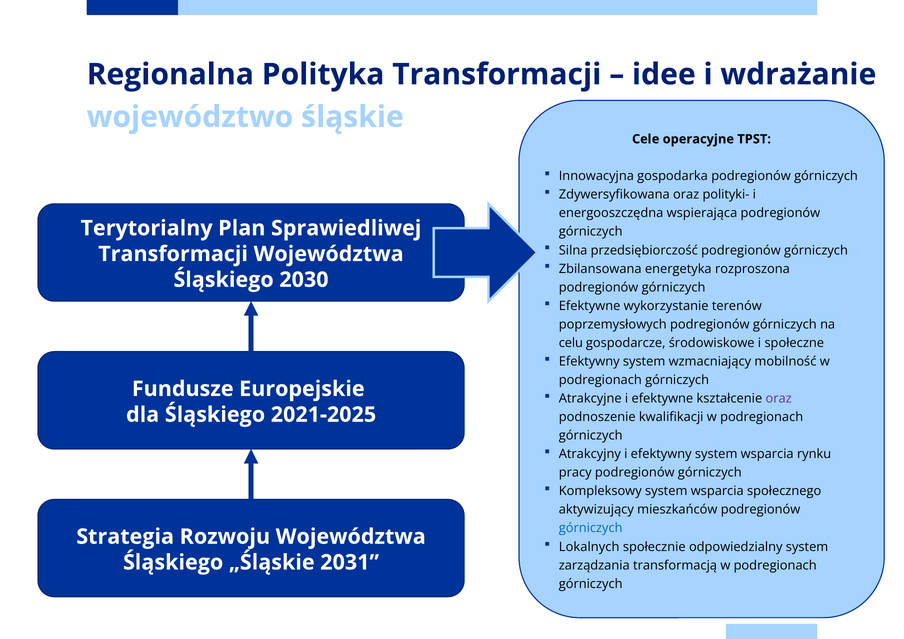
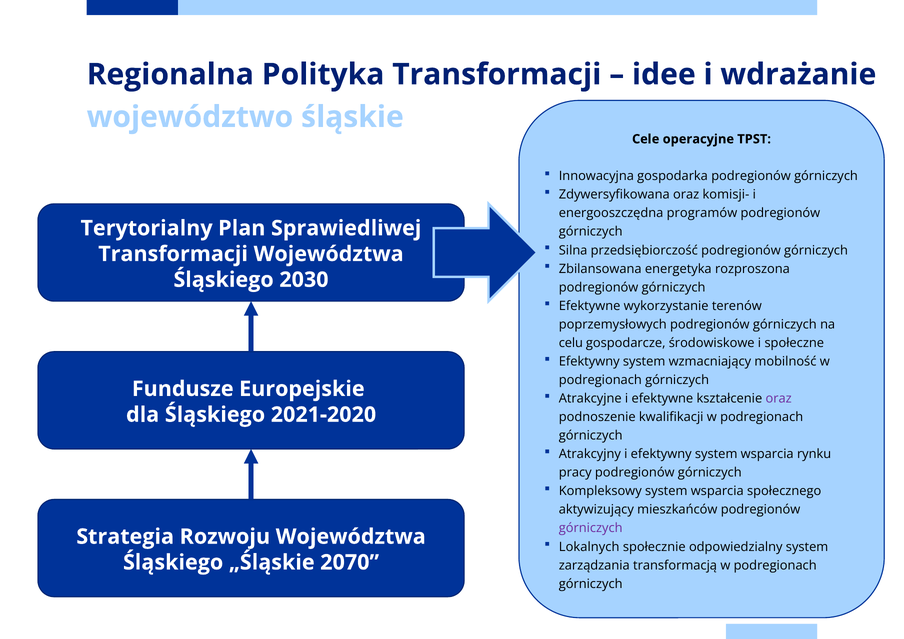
polityki-: polityki- -> komisji-
wspierająca: wspierająca -> programów
2021-2025: 2021-2025 -> 2021-2020
górniczych at (591, 528) colour: blue -> purple
2031: 2031 -> 2070
